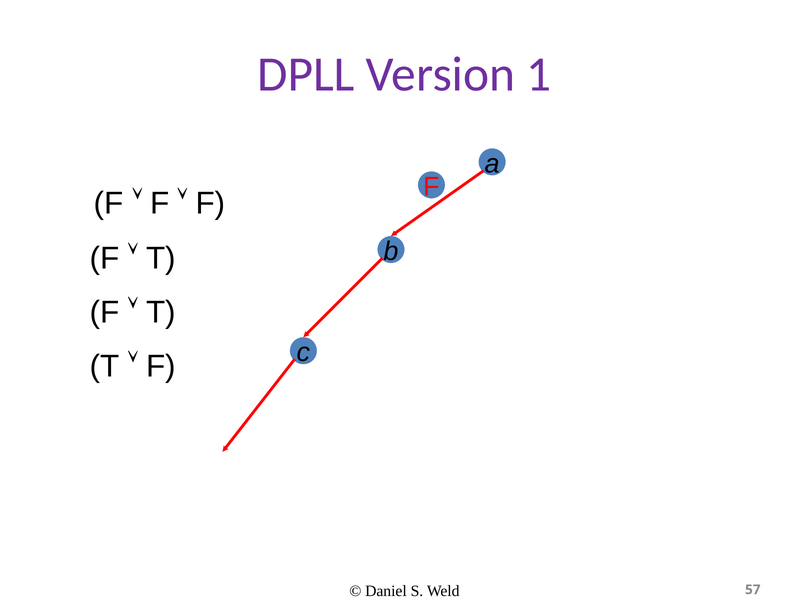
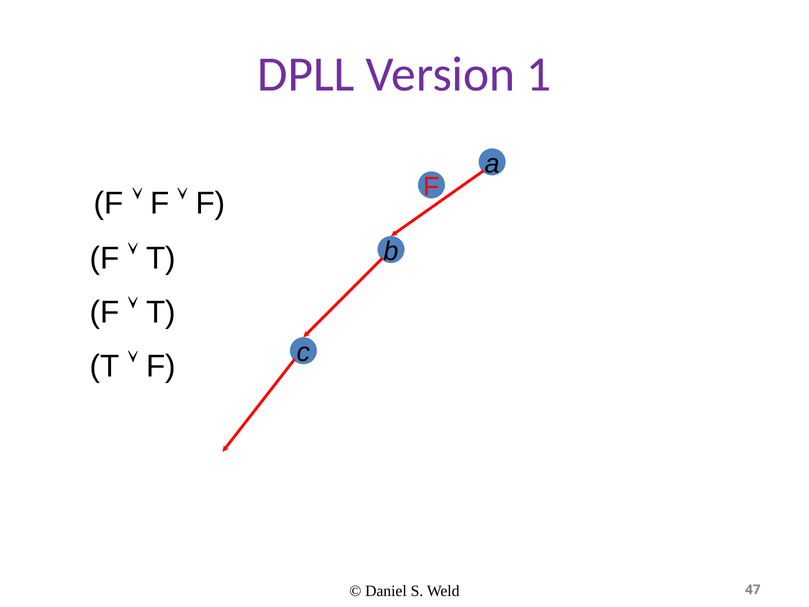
57: 57 -> 47
